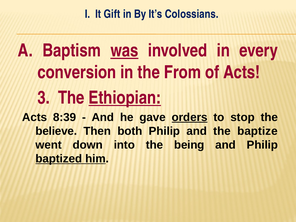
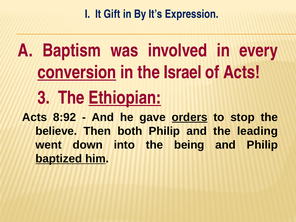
Colossians: Colossians -> Expression
was underline: present -> none
conversion underline: none -> present
From: From -> Israel
8:39: 8:39 -> 8:92
baptize: baptize -> leading
